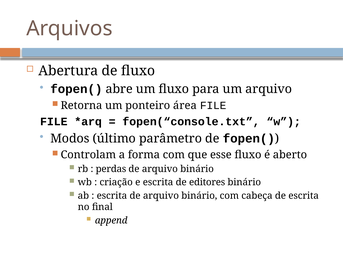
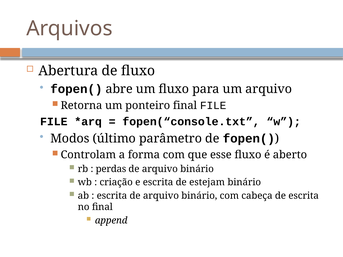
ponteiro área: área -> final
editores: editores -> estejam
